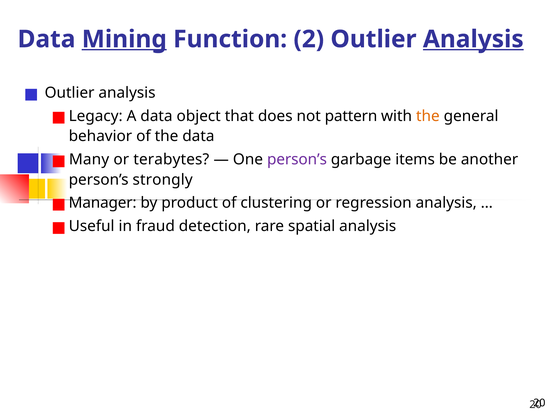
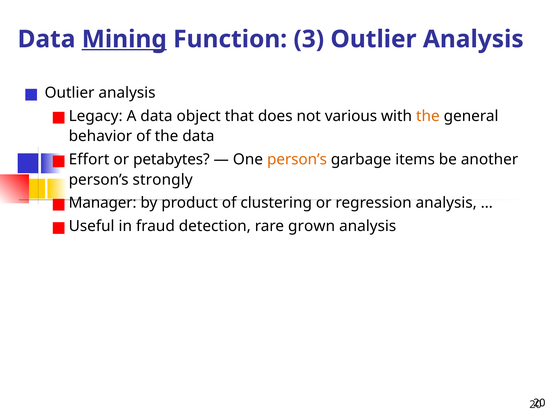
2: 2 -> 3
Analysis at (473, 39) underline: present -> none
pattern: pattern -> various
Many: Many -> Effort
terabytes: terabytes -> petabytes
person’s at (297, 160) colour: purple -> orange
spatial: spatial -> grown
